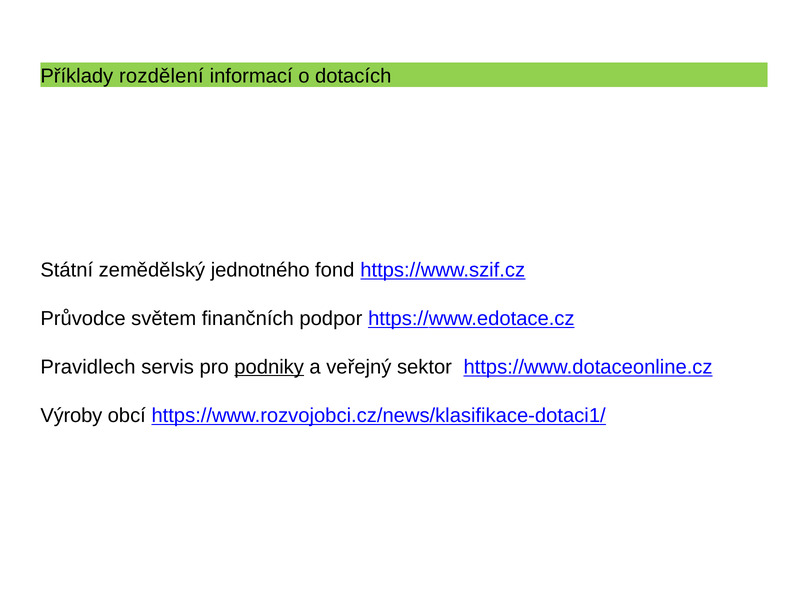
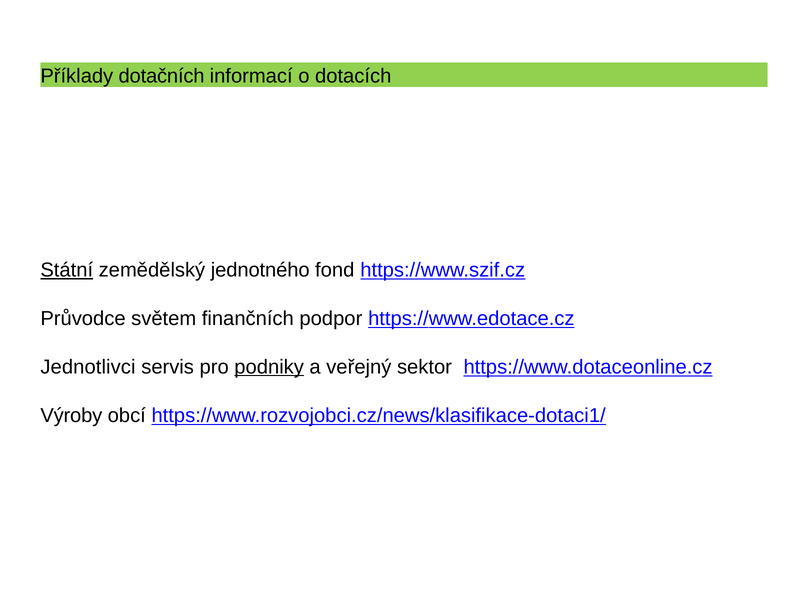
rozdělení: rozdělení -> dotačních
Státní underline: none -> present
Pravidlech: Pravidlech -> Jednotlivci
